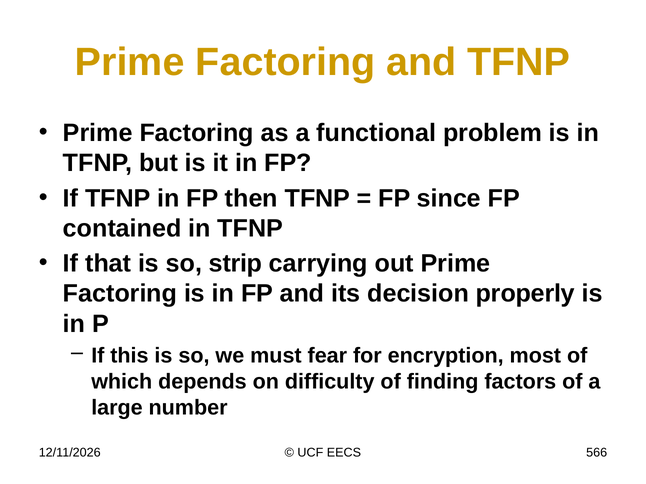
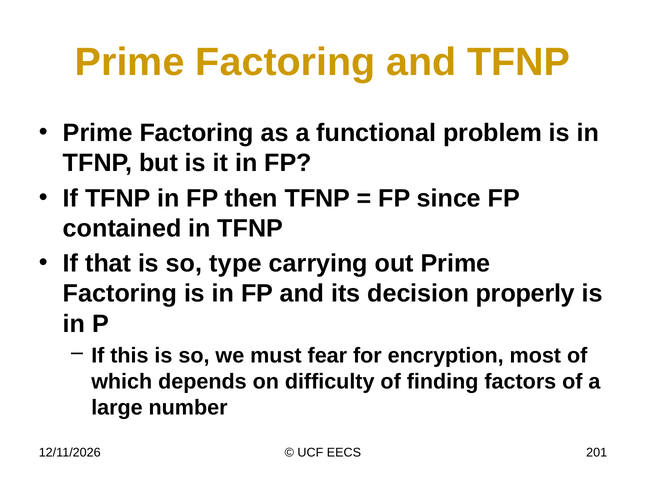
strip: strip -> type
566: 566 -> 201
